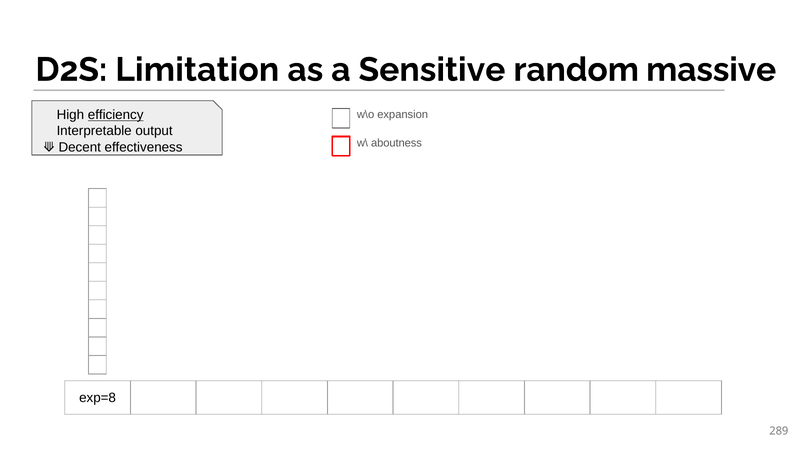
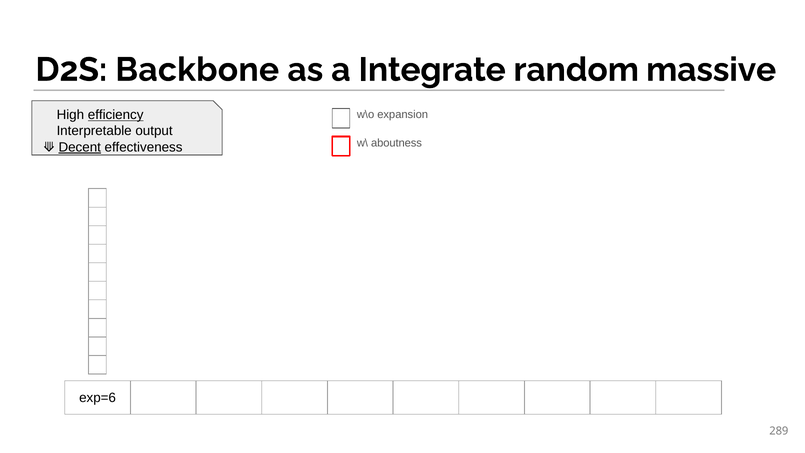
Limitation: Limitation -> Backbone
Sensitive: Sensitive -> Integrate
Decent underline: none -> present
exp=8: exp=8 -> exp=6
